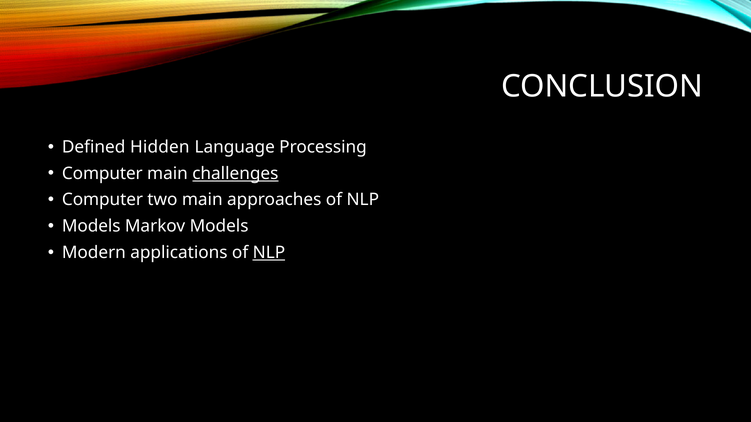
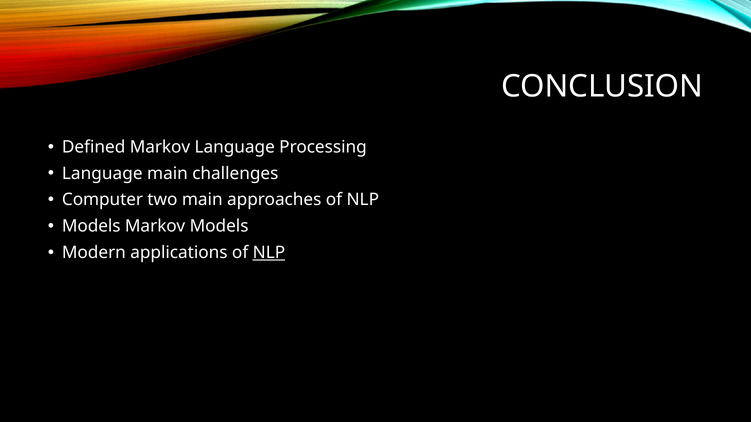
Defined Hidden: Hidden -> Markov
Computer at (102, 174): Computer -> Language
challenges underline: present -> none
